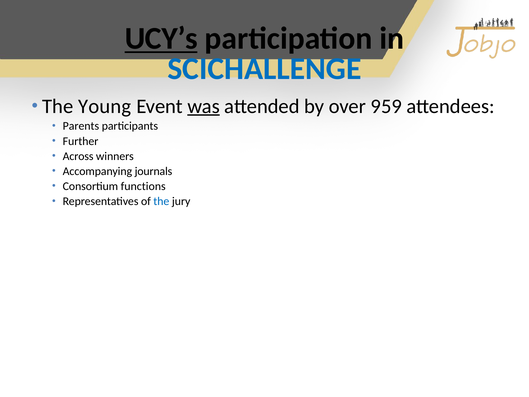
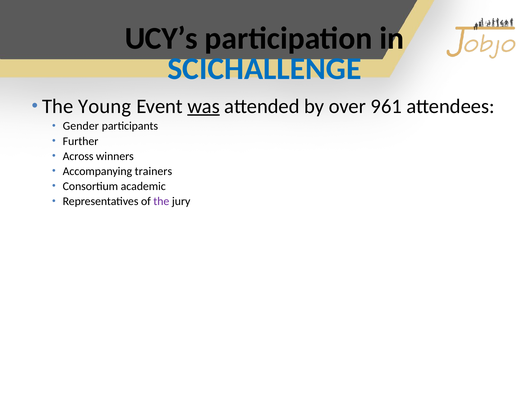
UCY’s underline: present -> none
959: 959 -> 961
Parents: Parents -> Gender
journals: journals -> trainers
functions: functions -> academic
the at (161, 201) colour: blue -> purple
